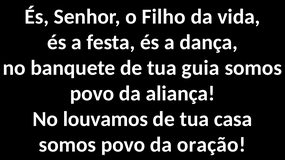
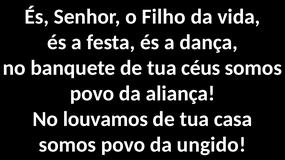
guia: guia -> céus
oração: oração -> ungido
